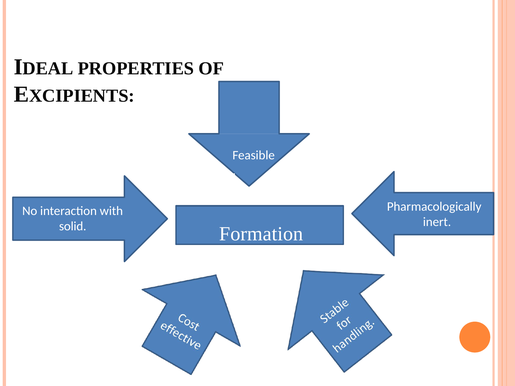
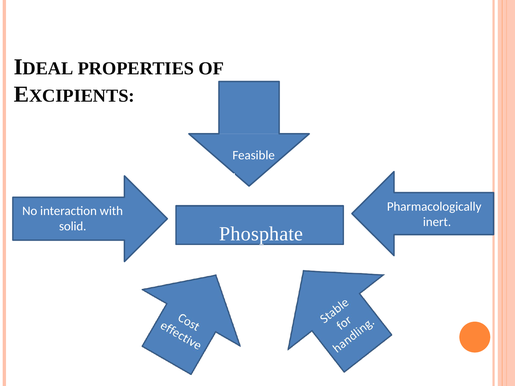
Formation: Formation -> Phosphate
